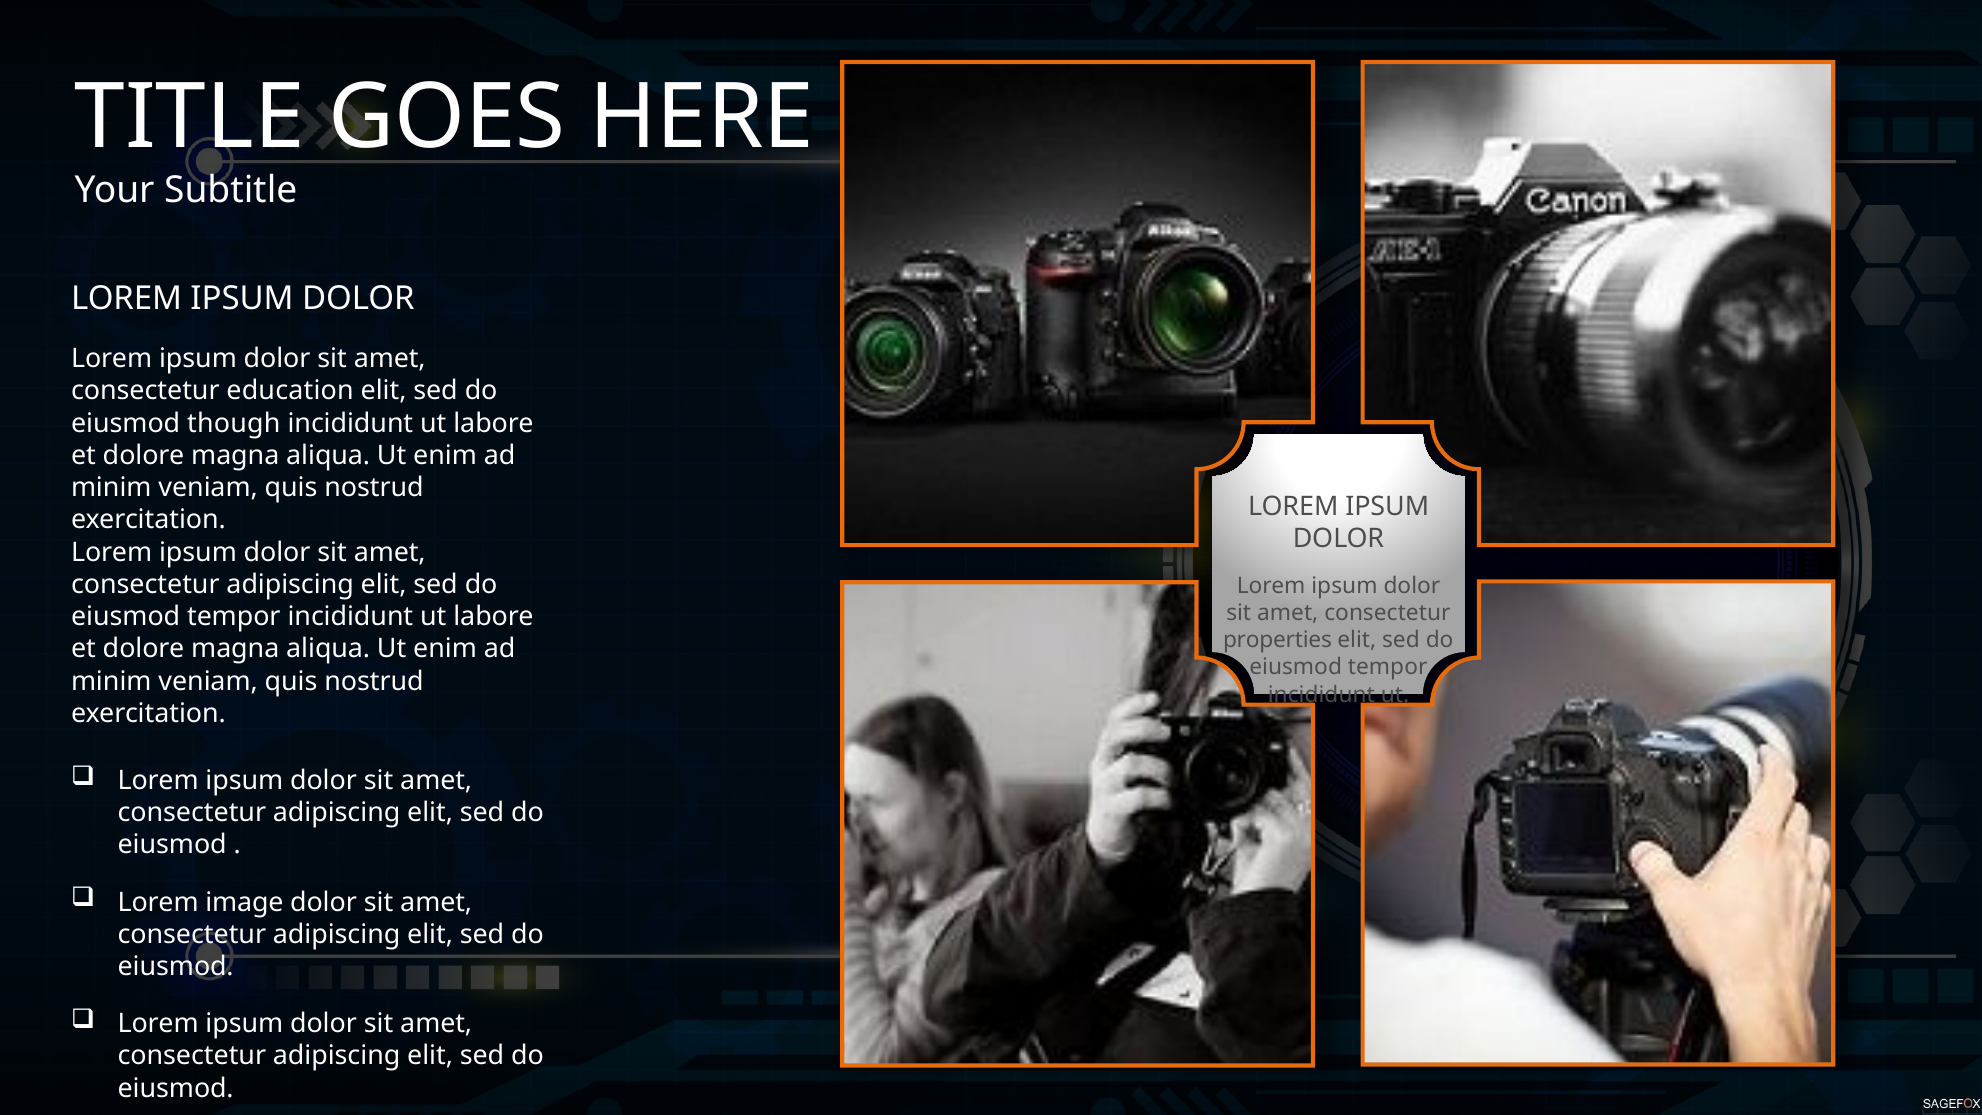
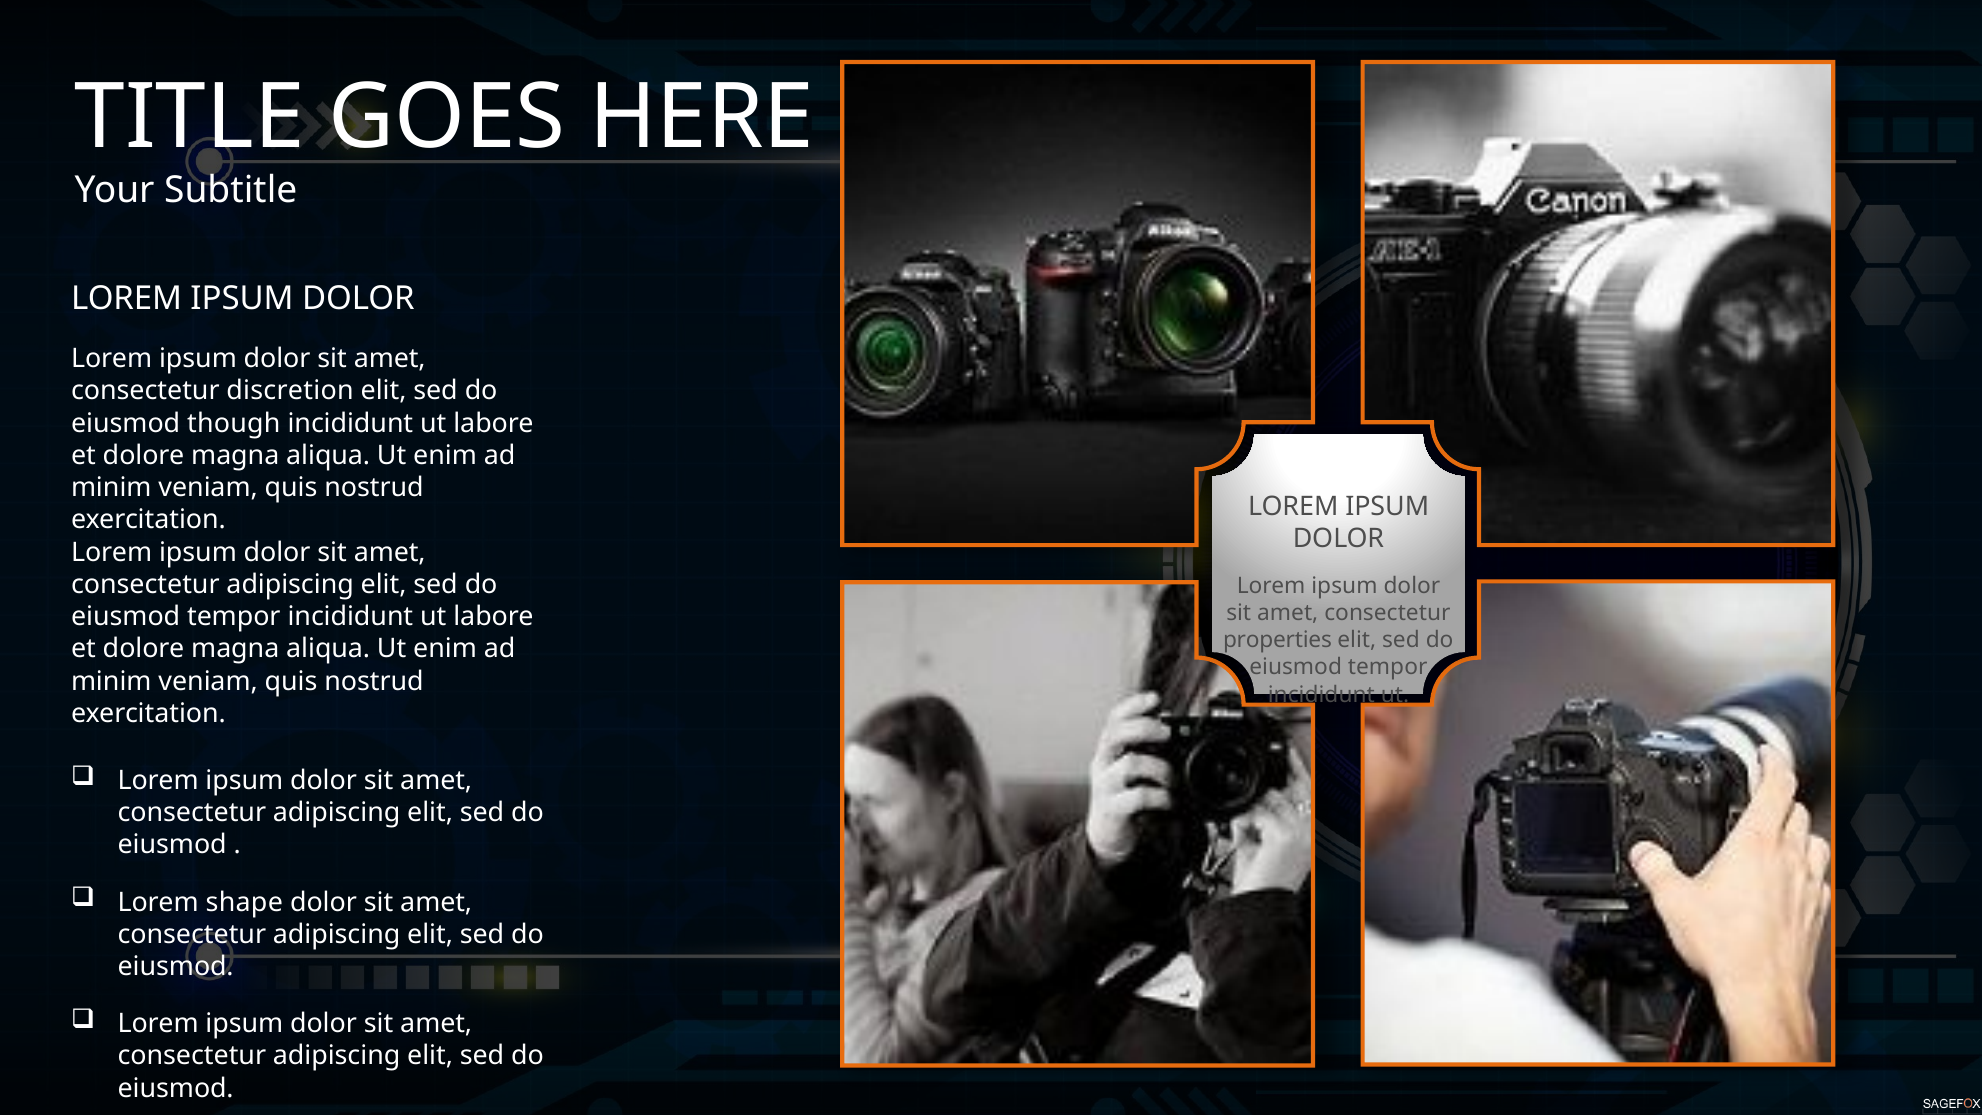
education: education -> discretion
image: image -> shape
